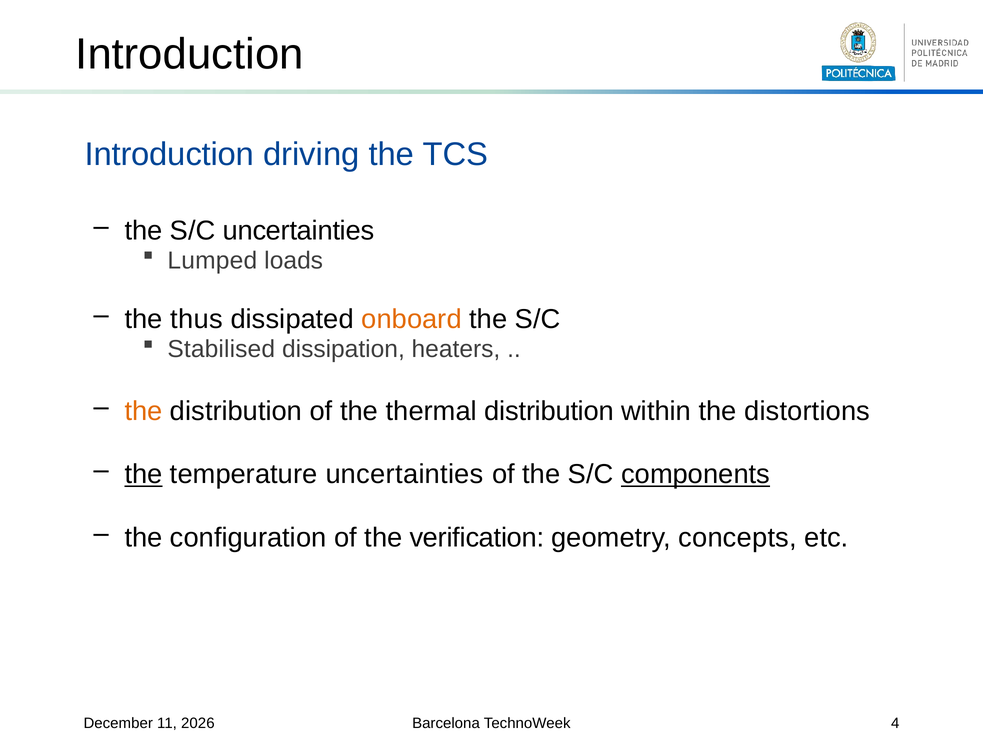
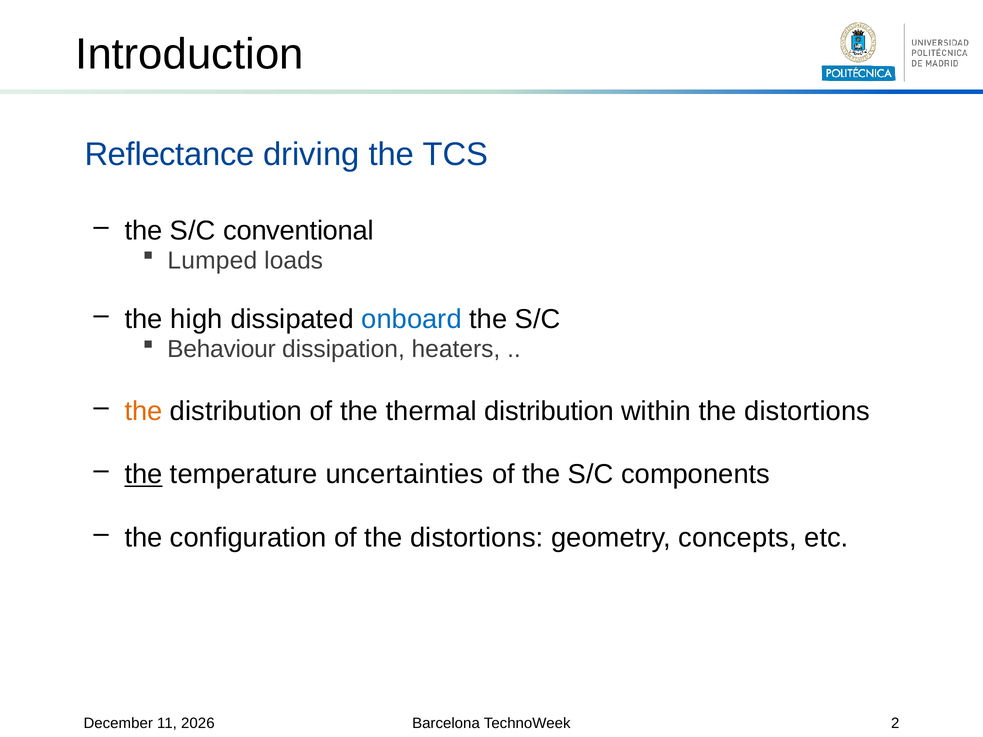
Introduction at (169, 155): Introduction -> Reflectance
S/C uncertainties: uncertainties -> conventional
thus: thus -> high
onboard colour: orange -> blue
Stabilised: Stabilised -> Behaviour
components underline: present -> none
of the verification: verification -> distortions
4: 4 -> 2
